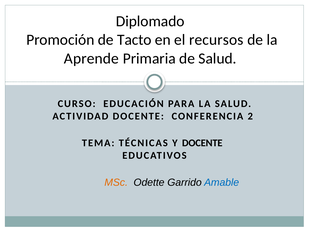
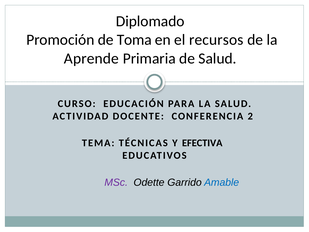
Tacto: Tacto -> Toma
Y DOCENTE: DOCENTE -> EFECTIVA
MSc colour: orange -> purple
